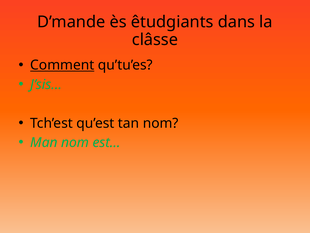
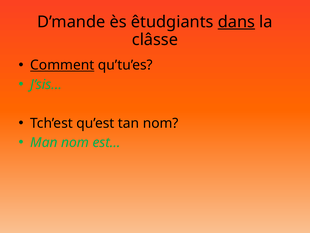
dans underline: none -> present
